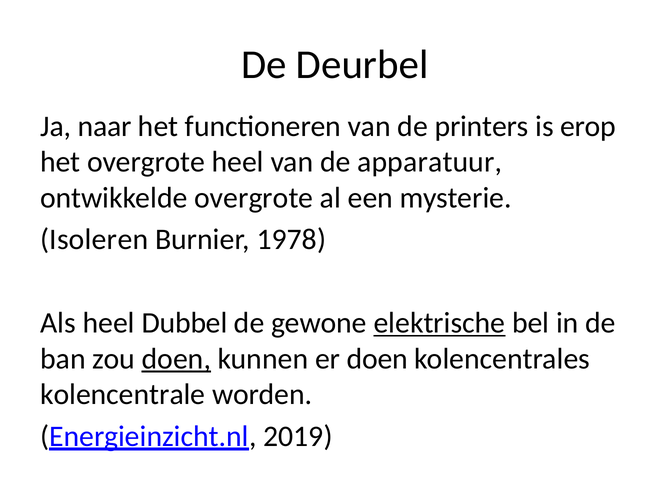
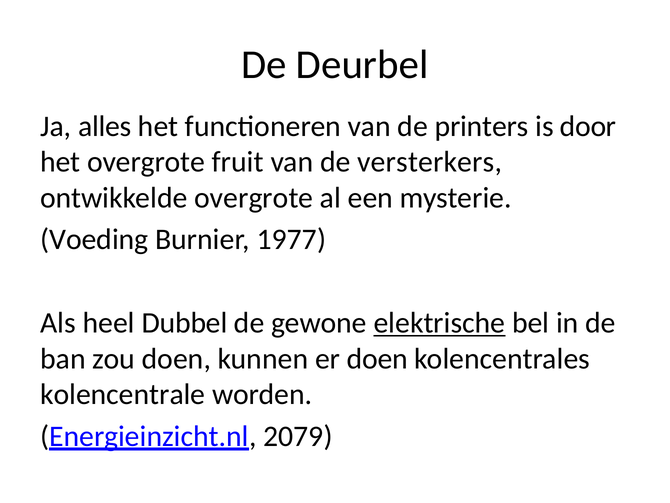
naar: naar -> alles
erop: erop -> door
overgrote heel: heel -> fruit
apparatuur: apparatuur -> versterkers
Isoleren: Isoleren -> Voeding
1978: 1978 -> 1977
doen at (176, 358) underline: present -> none
2019: 2019 -> 2079
